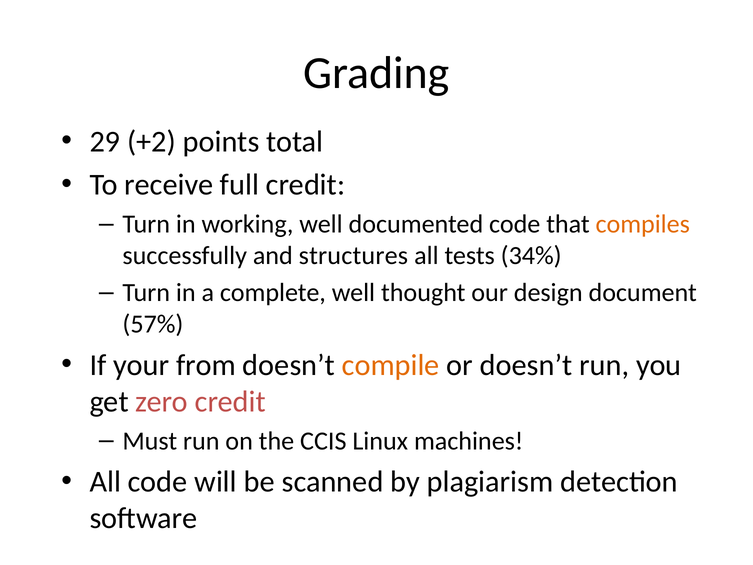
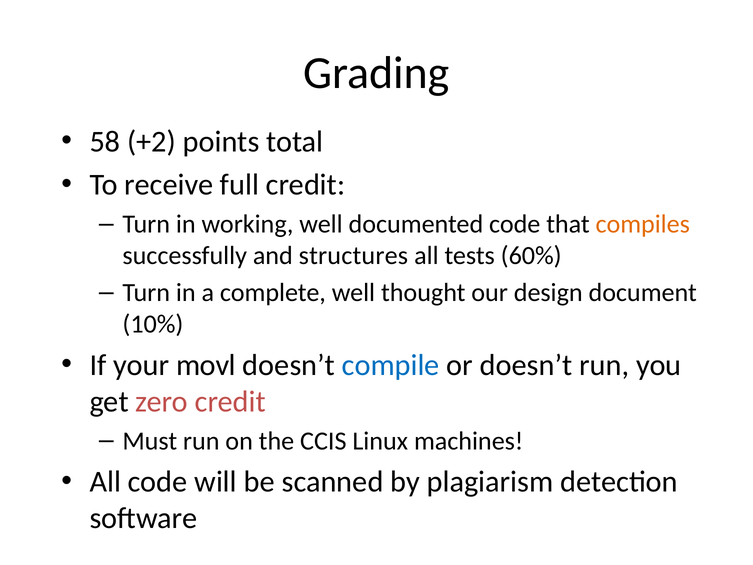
29: 29 -> 58
34%: 34% -> 60%
57%: 57% -> 10%
from: from -> movl
compile colour: orange -> blue
